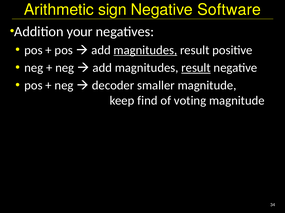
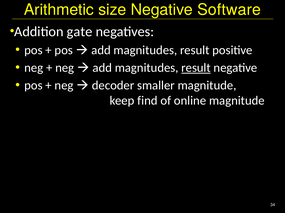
sign: sign -> size
your: your -> gate
magnitudes at (145, 50) underline: present -> none
voting: voting -> online
